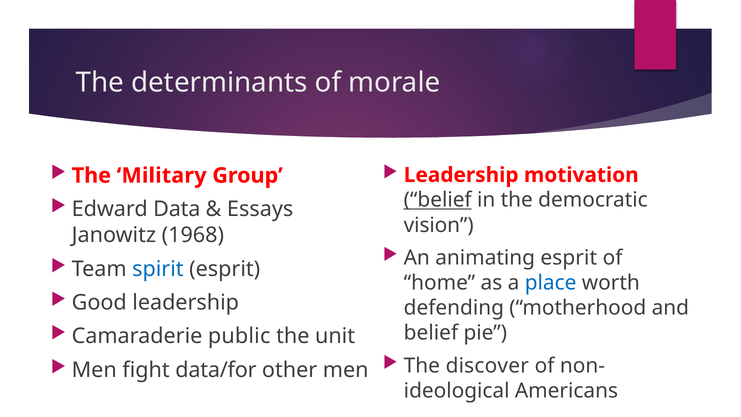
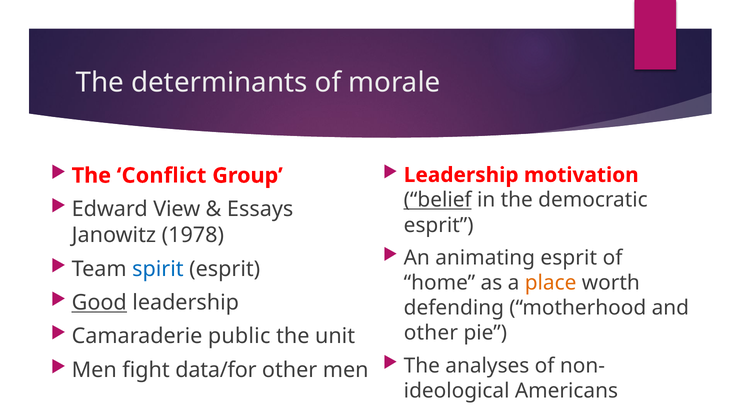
Military: Military -> Conflict
Data: Data -> View
vision at (439, 225): vision -> esprit
1968: 1968 -> 1978
place colour: blue -> orange
Good underline: none -> present
belief at (431, 333): belief -> other
discover: discover -> analyses
